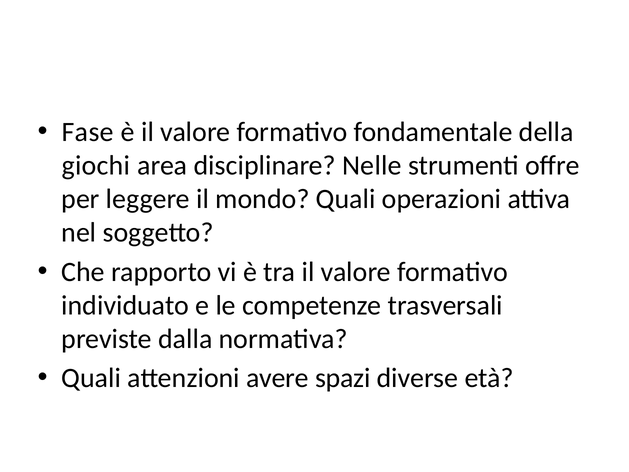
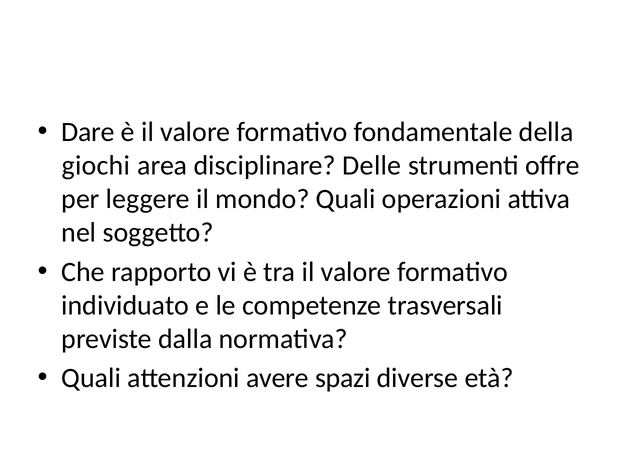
Fase: Fase -> Dare
Nelle: Nelle -> Delle
